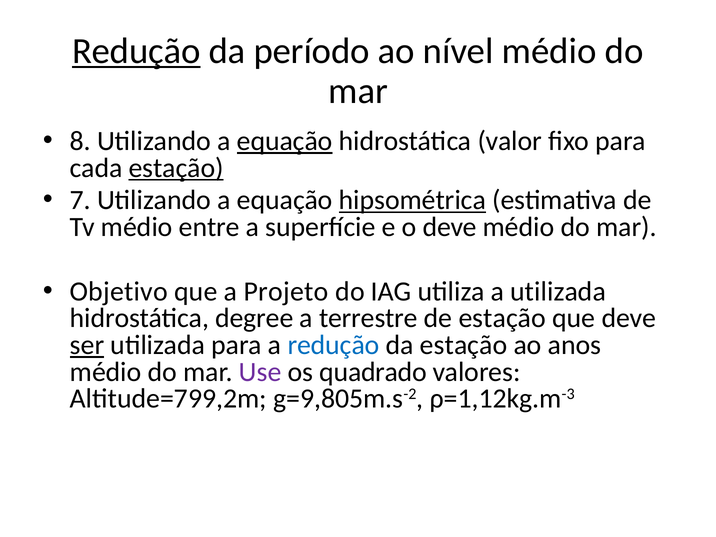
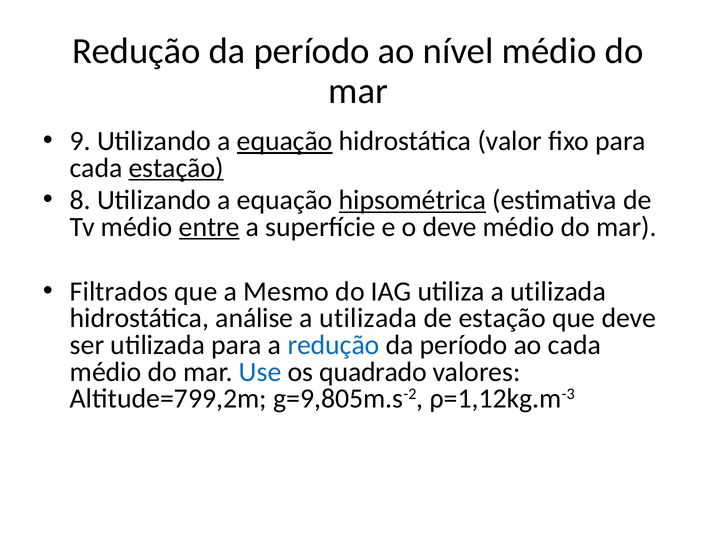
Redução at (136, 51) underline: present -> none
8: 8 -> 9
7: 7 -> 8
entre underline: none -> present
Objetivo: Objetivo -> Filtrados
Projeto: Projeto -> Mesmo
degree: degree -> análise
terrestre at (368, 318): terrestre -> utilizada
ser underline: present -> none
estação at (464, 345): estação -> período
ao anos: anos -> cada
Use colour: purple -> blue
